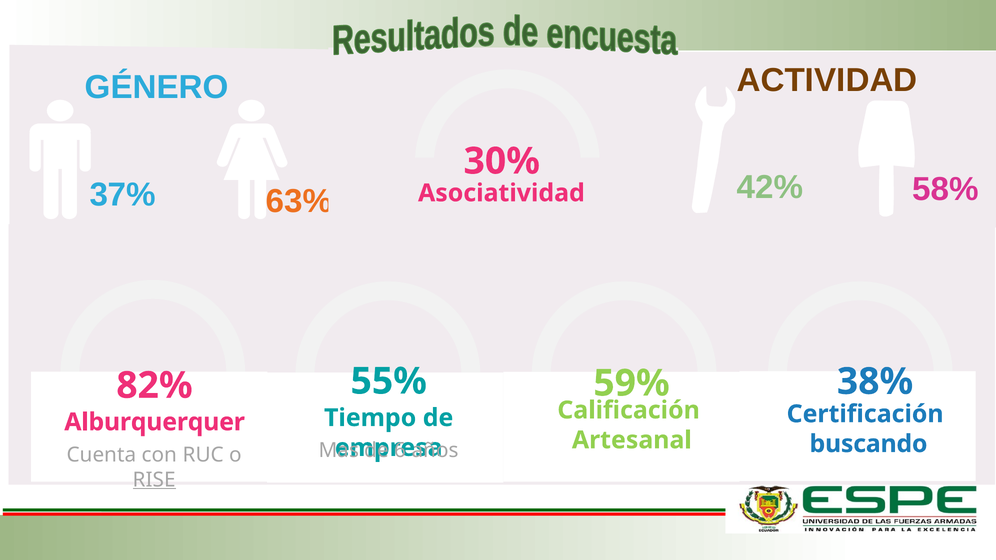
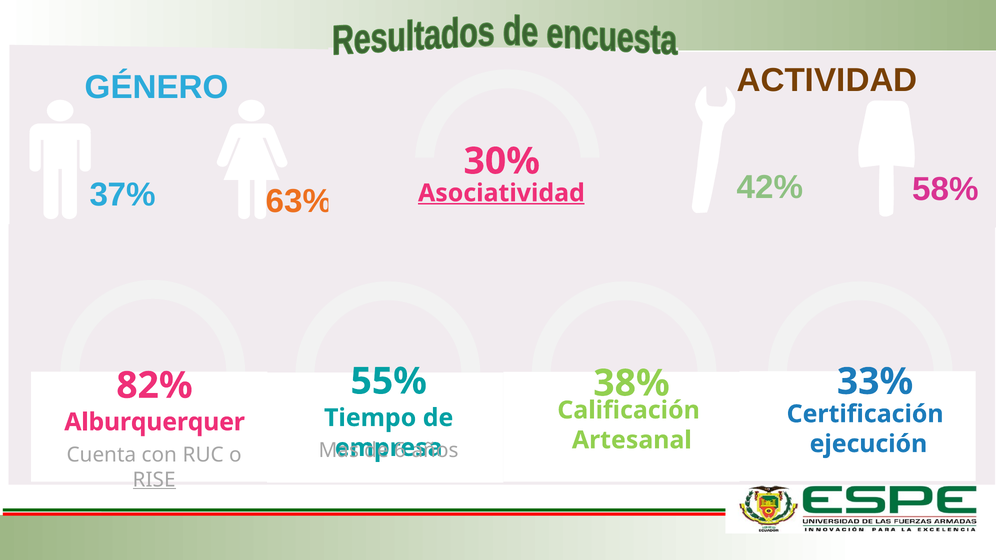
Asociatividad underline: none -> present
38%: 38% -> 33%
59%: 59% -> 38%
buscando: buscando -> ejecución
